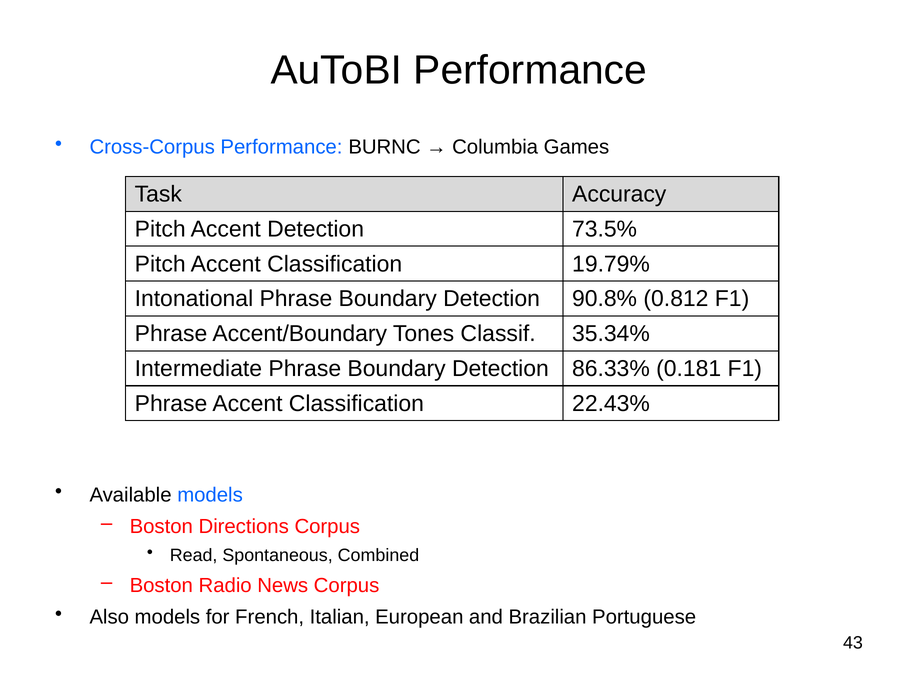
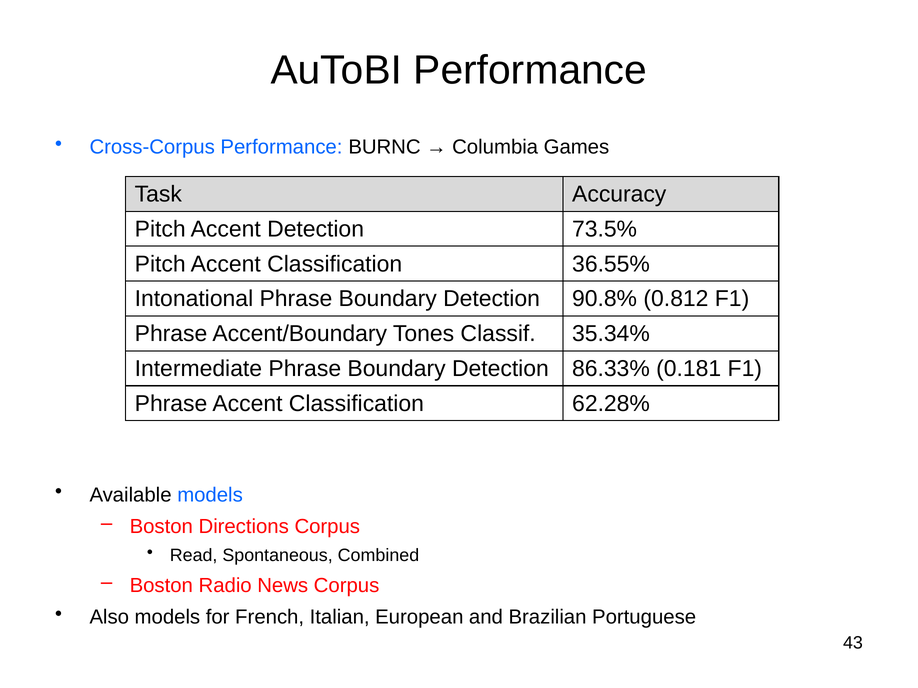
19.79%: 19.79% -> 36.55%
22.43%: 22.43% -> 62.28%
